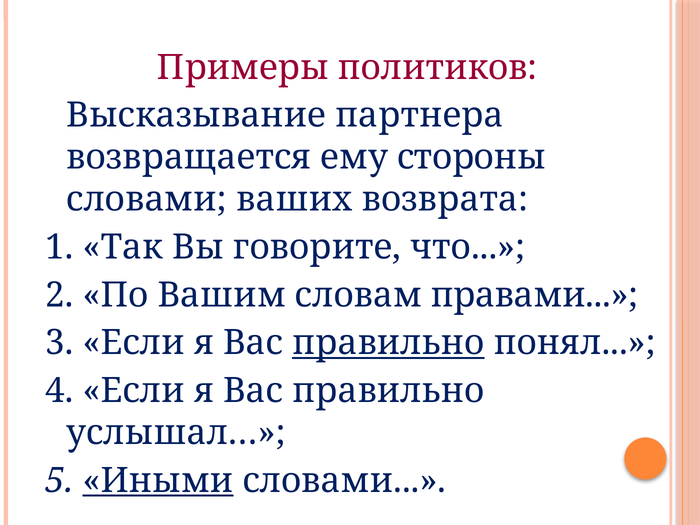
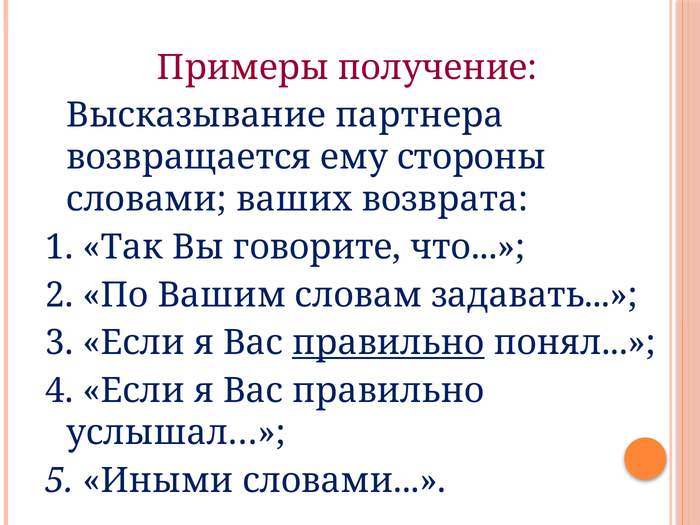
политиков: политиков -> получение
правами: правами -> задавать
Иными underline: present -> none
